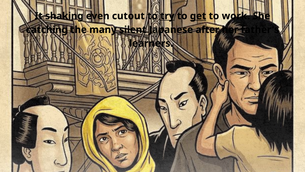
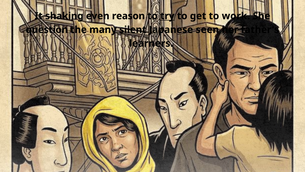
cutout: cutout -> reason
get underline: present -> none
catching: catching -> question
after: after -> seen
